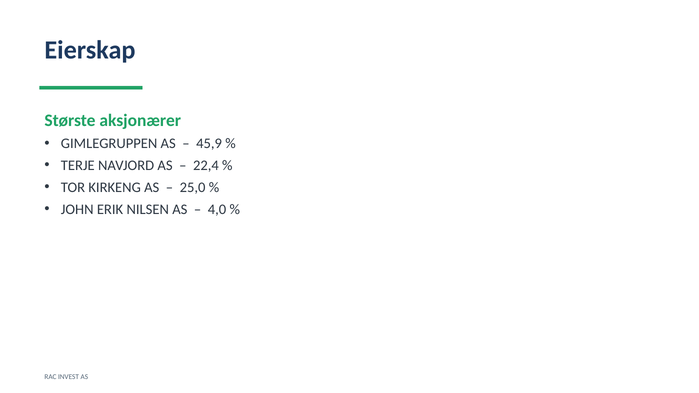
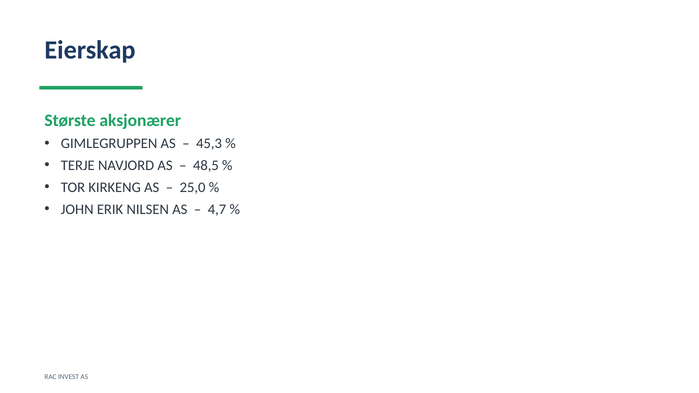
45,9: 45,9 -> 45,3
22,4: 22,4 -> 48,5
4,0: 4,0 -> 4,7
